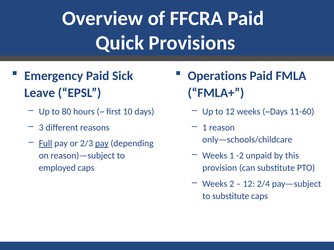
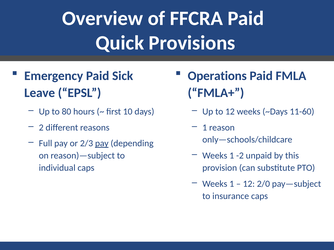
3: 3 -> 2
Full underline: present -> none
employed: employed -> individual
2 at (232, 184): 2 -> 1
2/4: 2/4 -> 2/0
to substitute: substitute -> insurance
